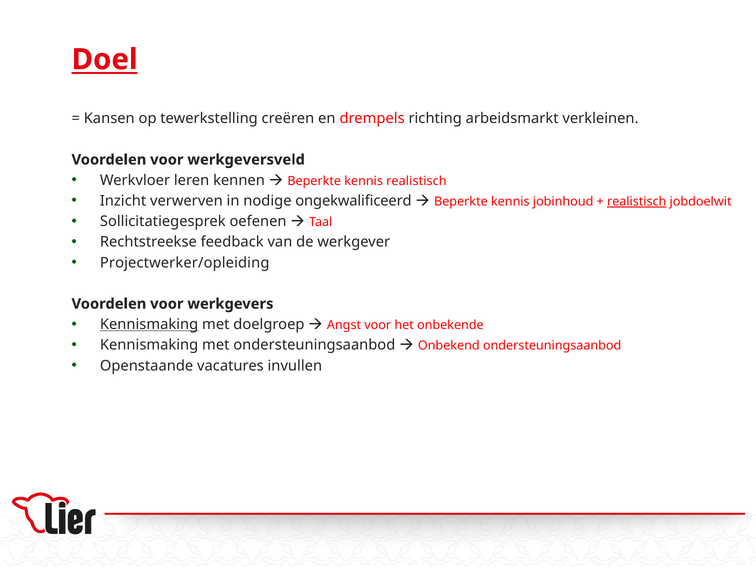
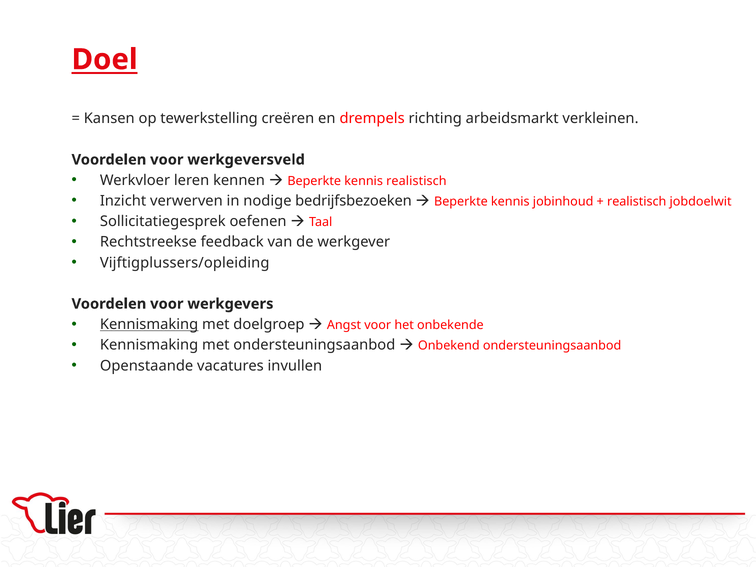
ongekwalificeerd: ongekwalificeerd -> bedrijfsbezoeken
realistisch at (637, 202) underline: present -> none
Projectwerker/opleiding: Projectwerker/opleiding -> Vijftigplussers/opleiding
